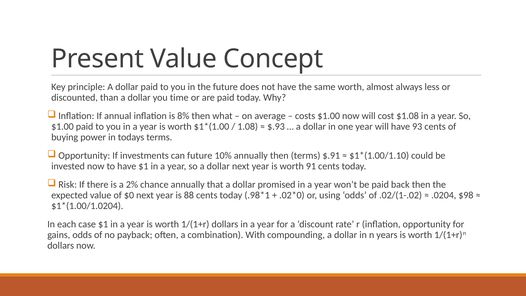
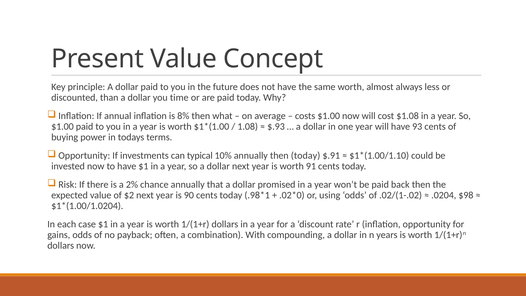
can future: future -> typical
then terms: terms -> today
$0: $0 -> $2
88: 88 -> 90
